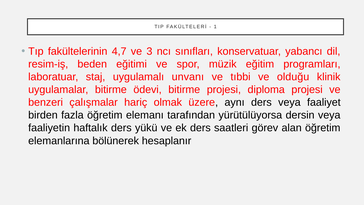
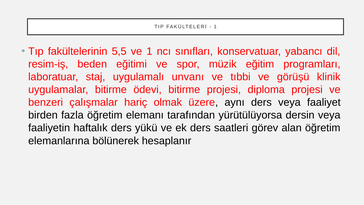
4,7: 4,7 -> 5,5
ve 3: 3 -> 1
olduğu: olduğu -> görüşü
